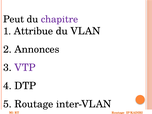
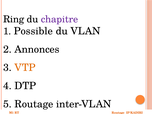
Peut: Peut -> Ring
Attribue: Attribue -> Possible
VTP colour: purple -> orange
